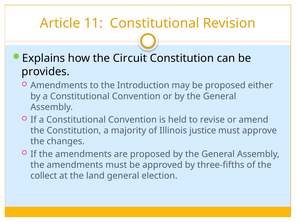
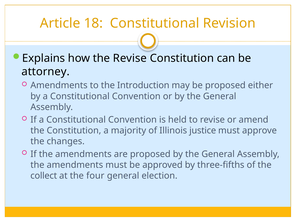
11: 11 -> 18
the Circuit: Circuit -> Revise
provides: provides -> attorney
land: land -> four
